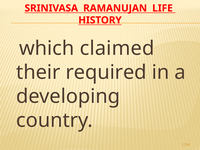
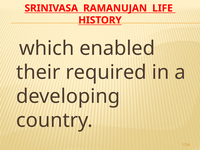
claimed: claimed -> enabled
